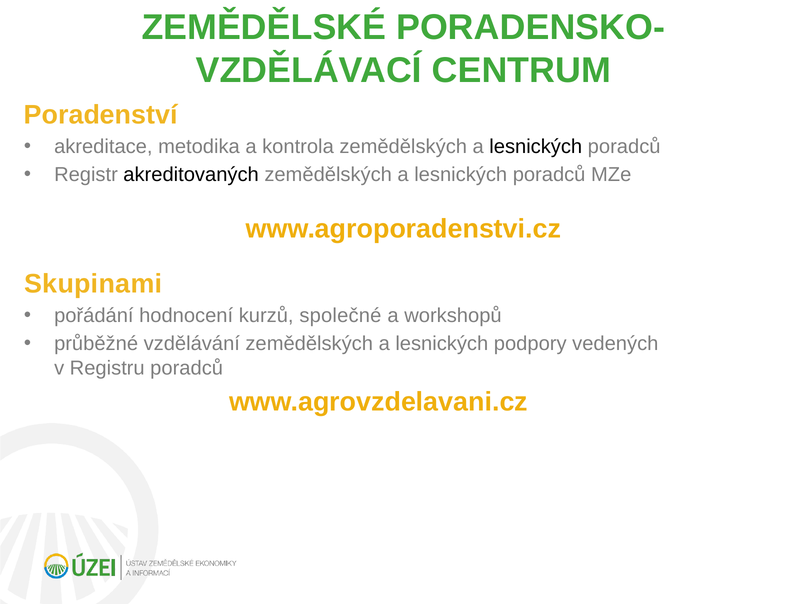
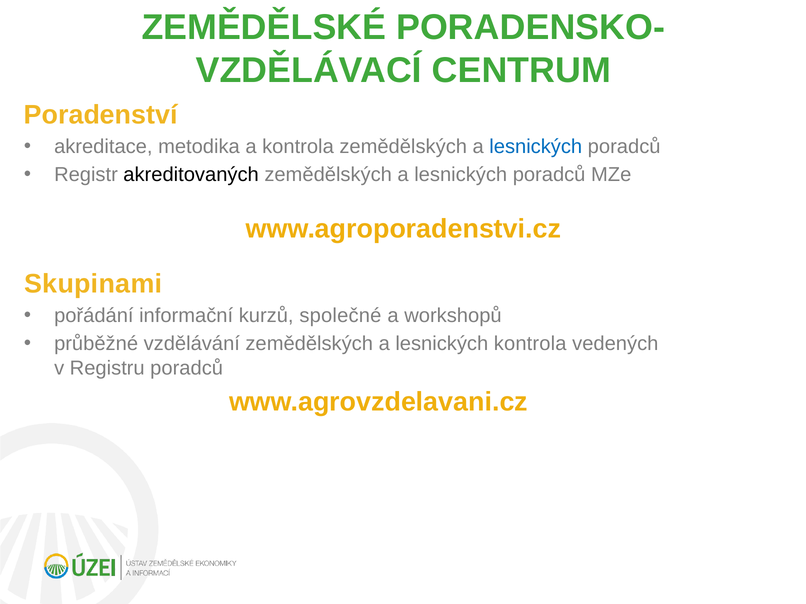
lesnických at (536, 147) colour: black -> blue
hodnocení: hodnocení -> informační
lesnických podpory: podpory -> kontrola
